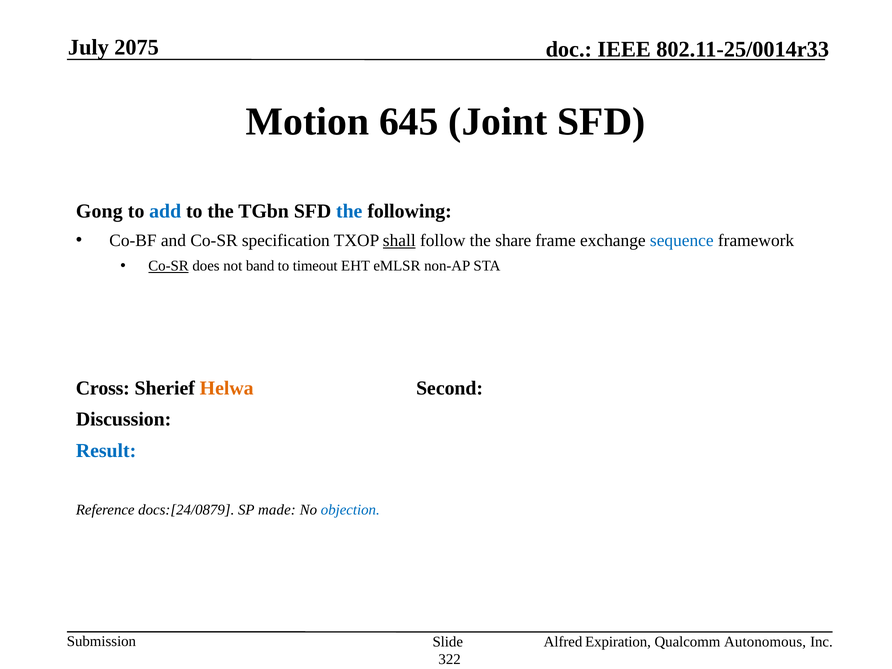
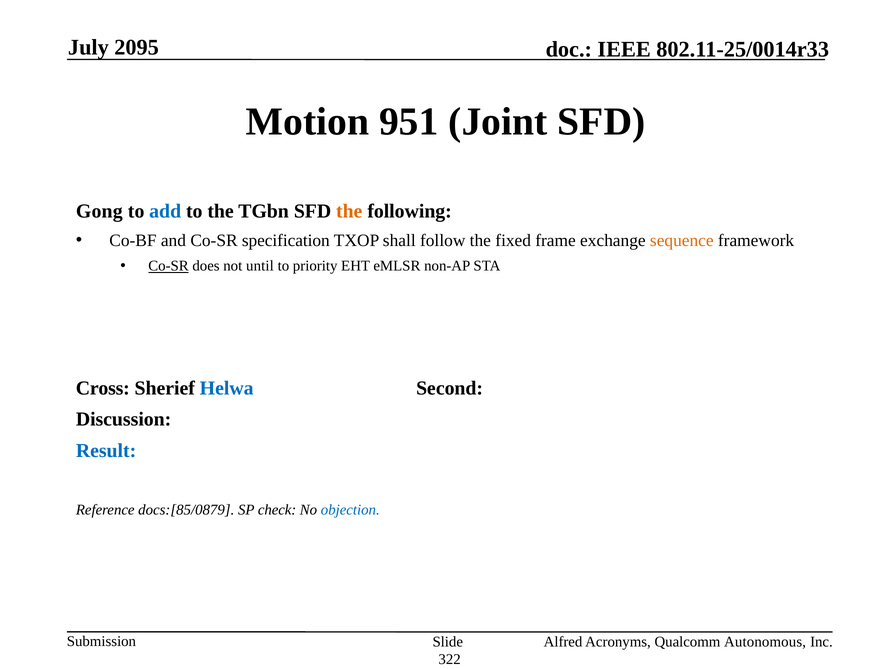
2075: 2075 -> 2095
645: 645 -> 951
the at (349, 211) colour: blue -> orange
shall underline: present -> none
share: share -> fixed
sequence colour: blue -> orange
band: band -> until
timeout: timeout -> priority
Helwa colour: orange -> blue
docs:[24/0879: docs:[24/0879 -> docs:[85/0879
made: made -> check
Expiration: Expiration -> Acronyms
